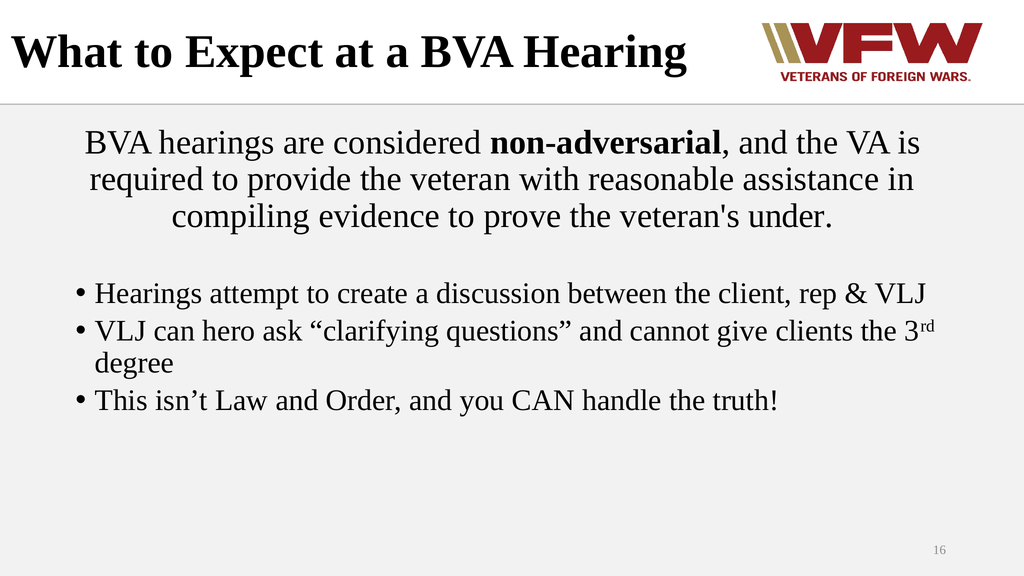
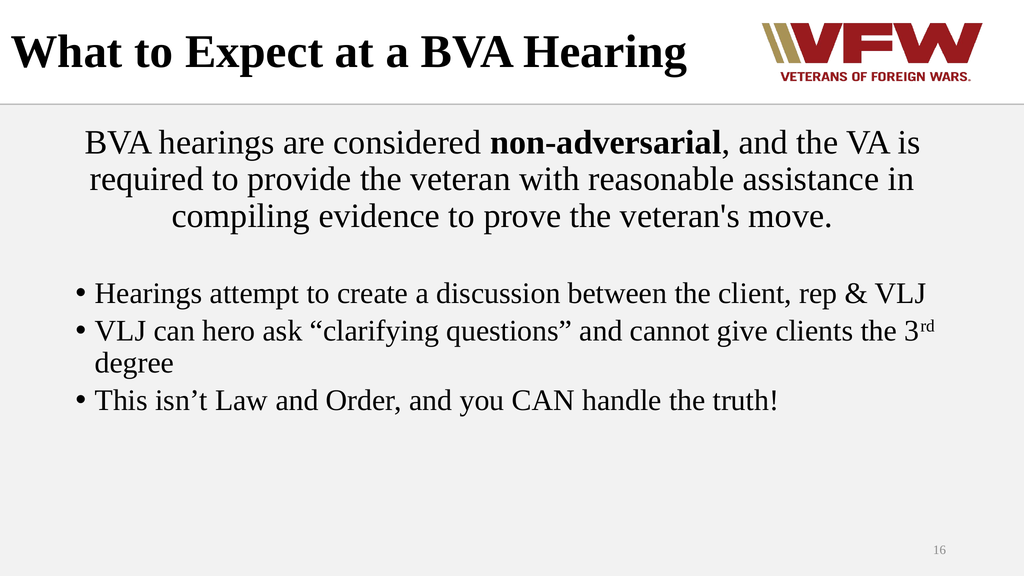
under: under -> move
